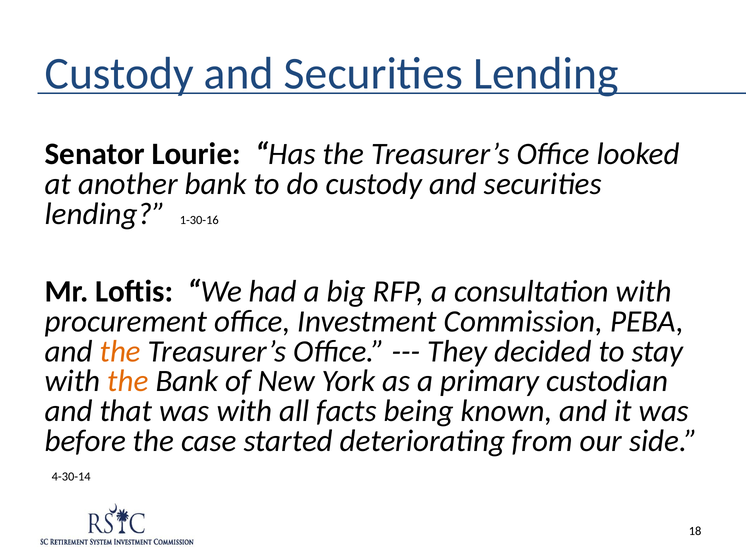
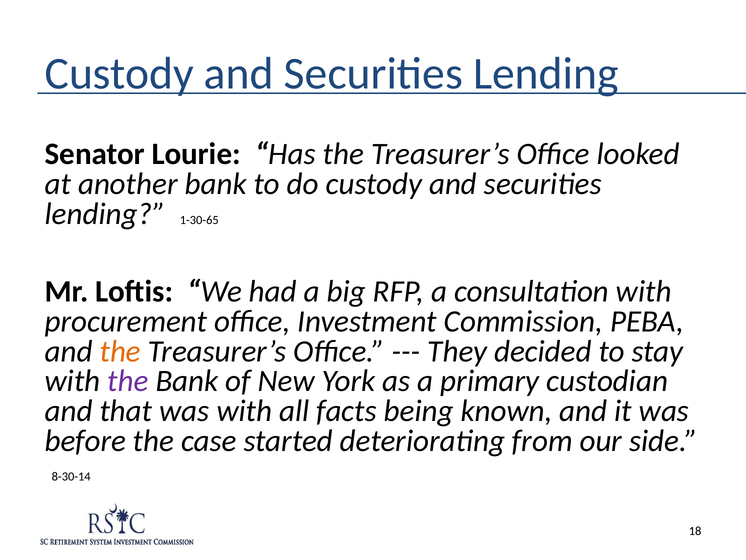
1-30-16: 1-30-16 -> 1-30-65
the at (128, 381) colour: orange -> purple
4-30-14: 4-30-14 -> 8-30-14
